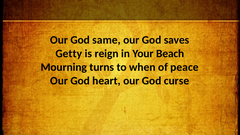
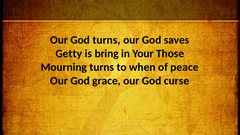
God same: same -> turns
reign: reign -> bring
Beach: Beach -> Those
heart: heart -> grace
